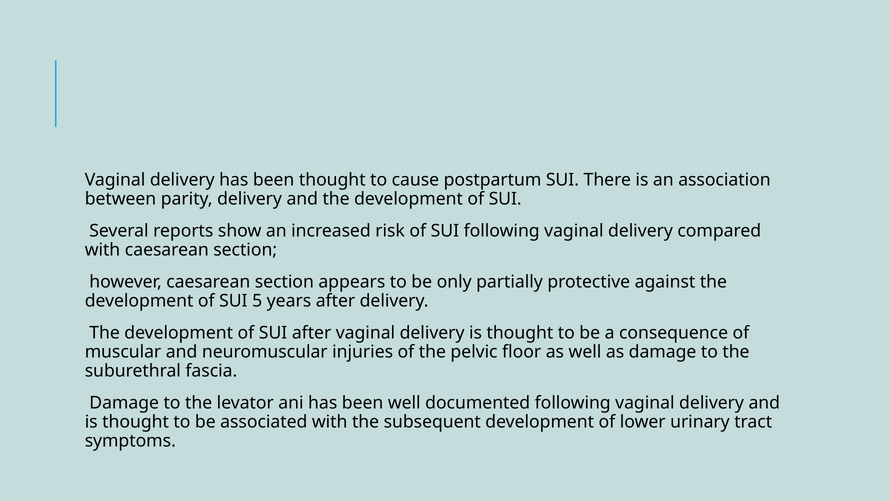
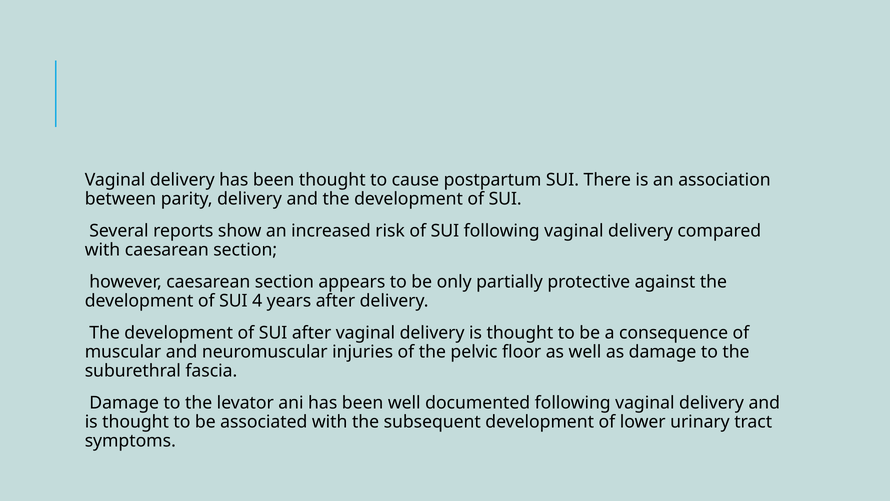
5: 5 -> 4
